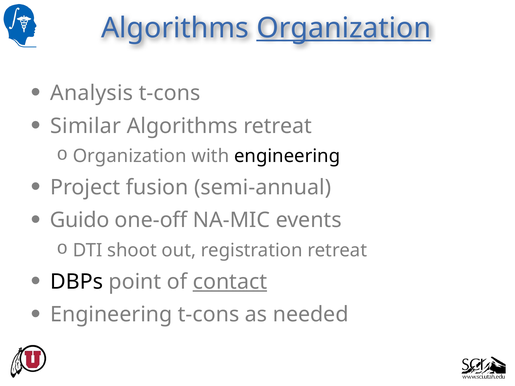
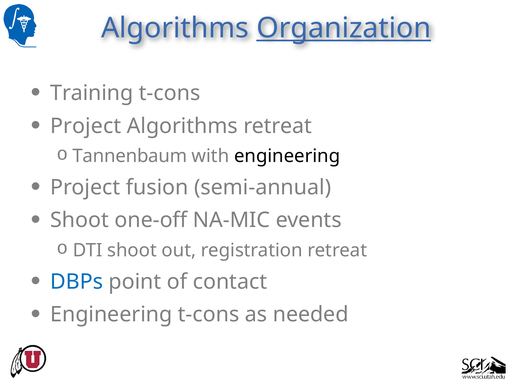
Analysis: Analysis -> Training
Similar at (86, 126): Similar -> Project
Organization at (130, 156): Organization -> Tannenbaum
Guido at (80, 220): Guido -> Shoot
DBPs colour: black -> blue
contact underline: present -> none
